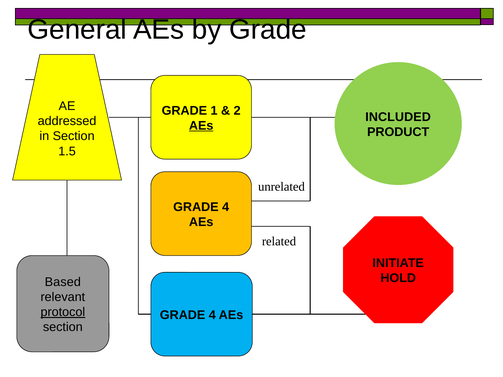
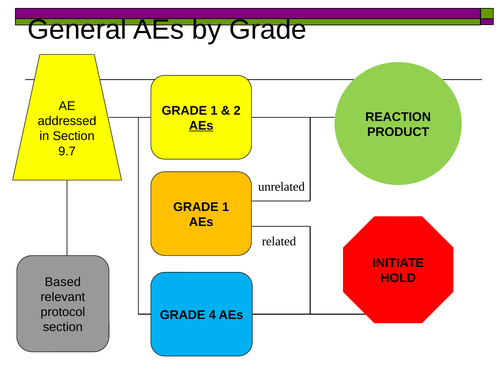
INCLUDED: INCLUDED -> REACTION
1.5: 1.5 -> 9.7
4 at (226, 207): 4 -> 1
protocol underline: present -> none
